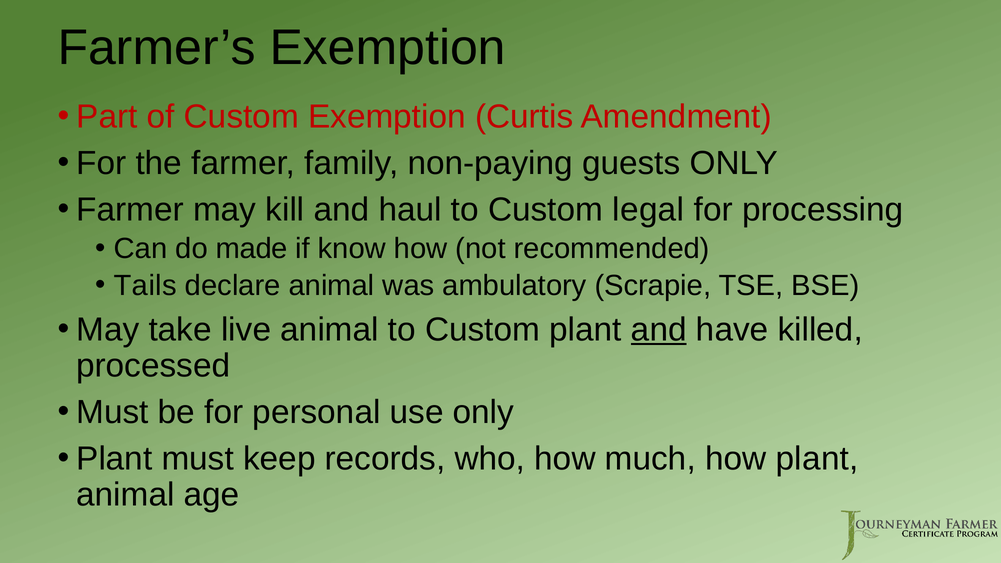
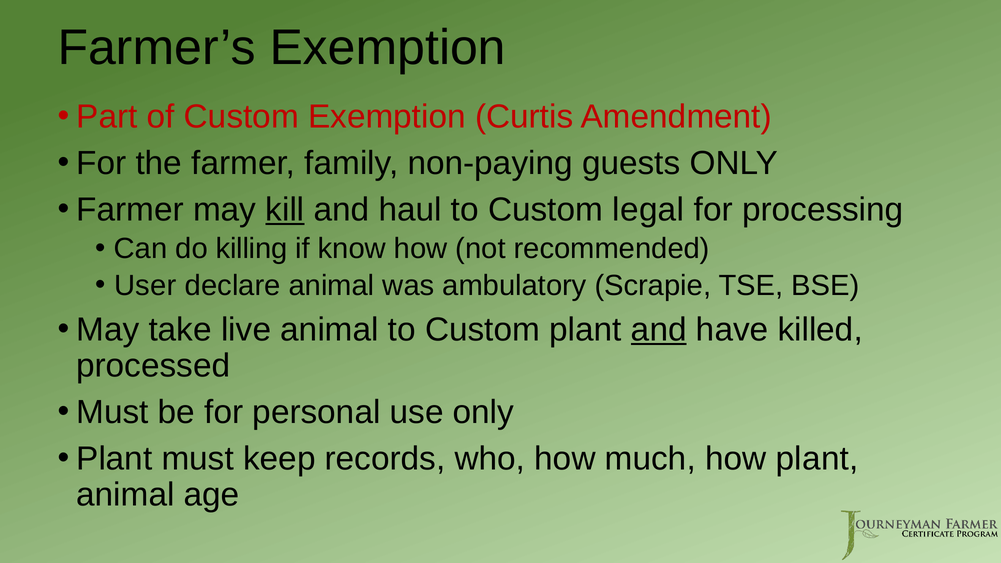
kill underline: none -> present
made: made -> killing
Tails: Tails -> User
